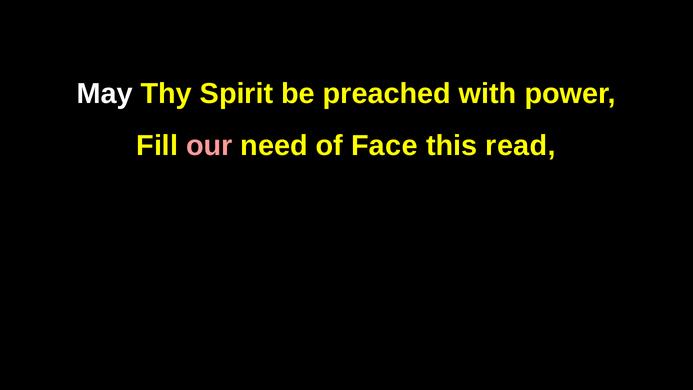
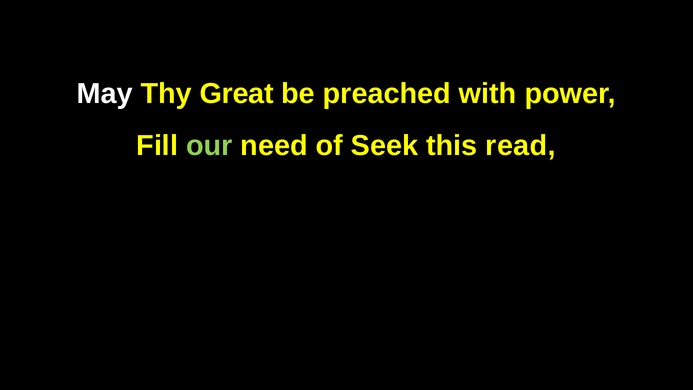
Spirit: Spirit -> Great
our colour: pink -> light green
Face: Face -> Seek
